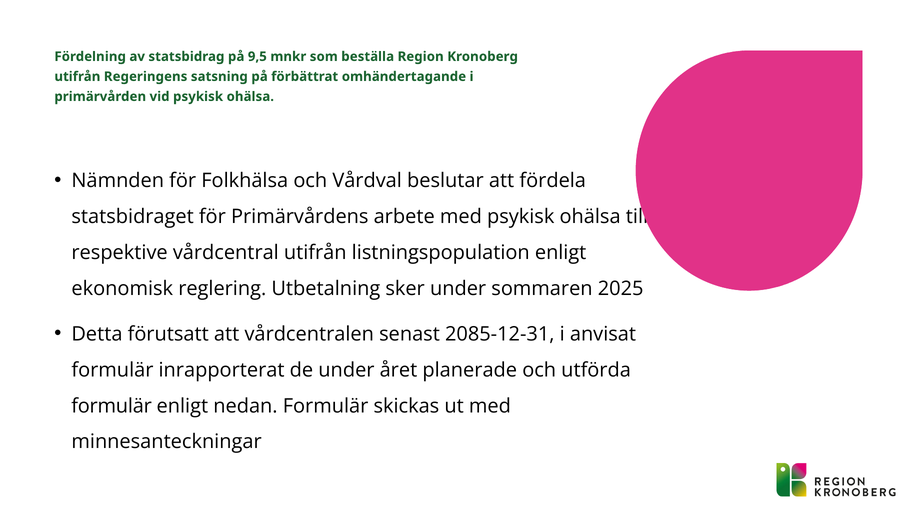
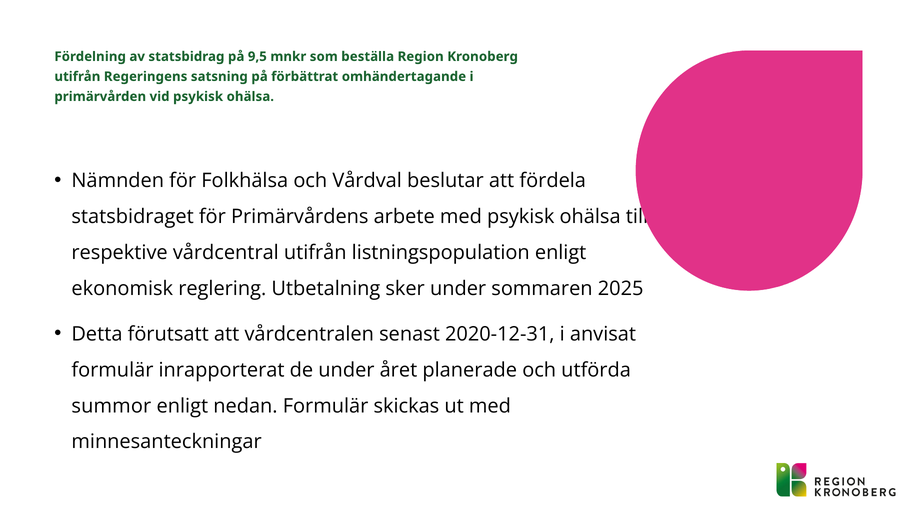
2085-12-31: 2085-12-31 -> 2020-12-31
formulär at (112, 406): formulär -> summor
